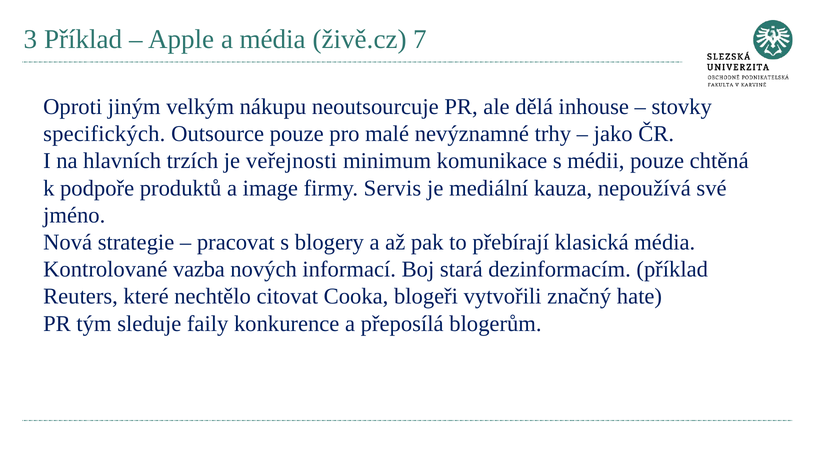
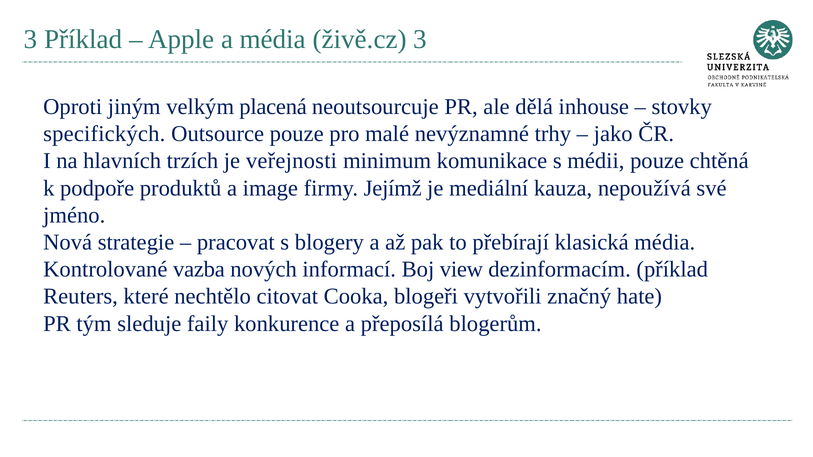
živě.cz 7: 7 -> 3
nákupu: nákupu -> placená
Servis: Servis -> Jejímž
stará: stará -> view
